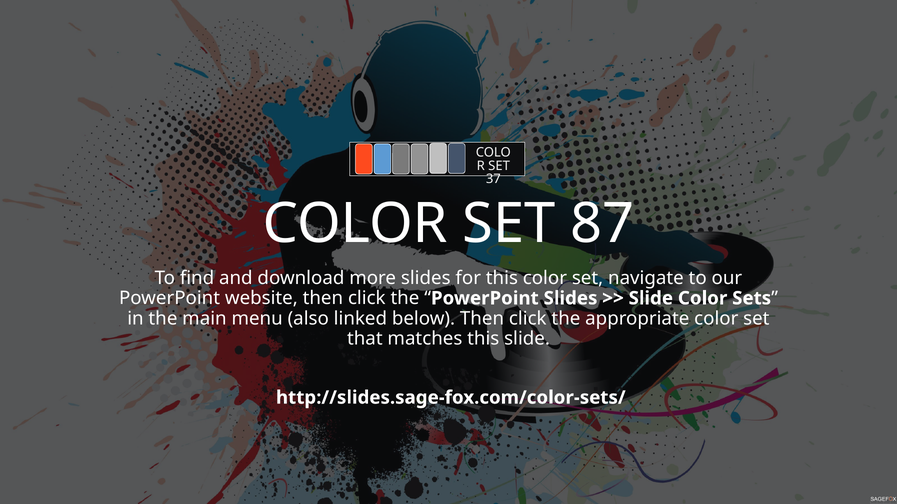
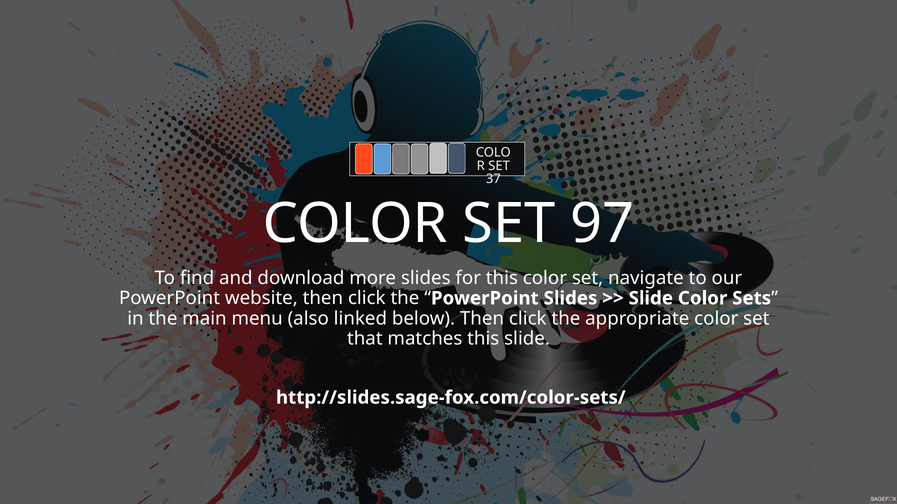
87: 87 -> 97
